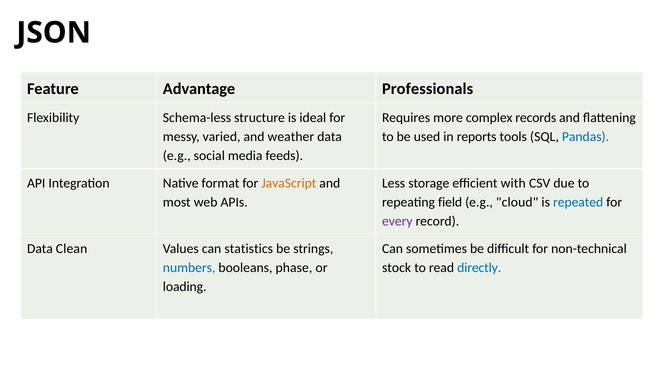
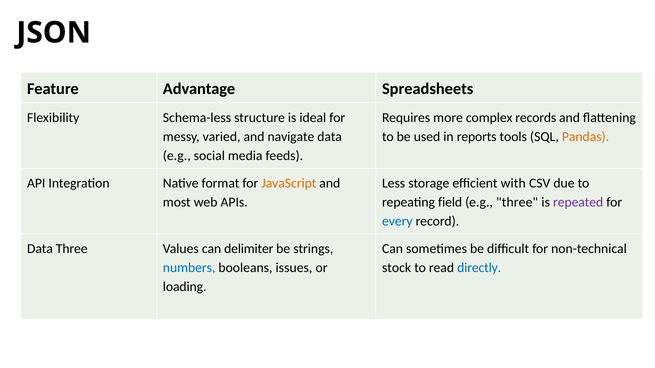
Professionals: Professionals -> Spreadsheets
weather: weather -> navigate
Pandas colour: blue -> orange
e.g cloud: cloud -> three
repeated colour: blue -> purple
every colour: purple -> blue
Data Clean: Clean -> Three
statistics: statistics -> delimiter
phase: phase -> issues
